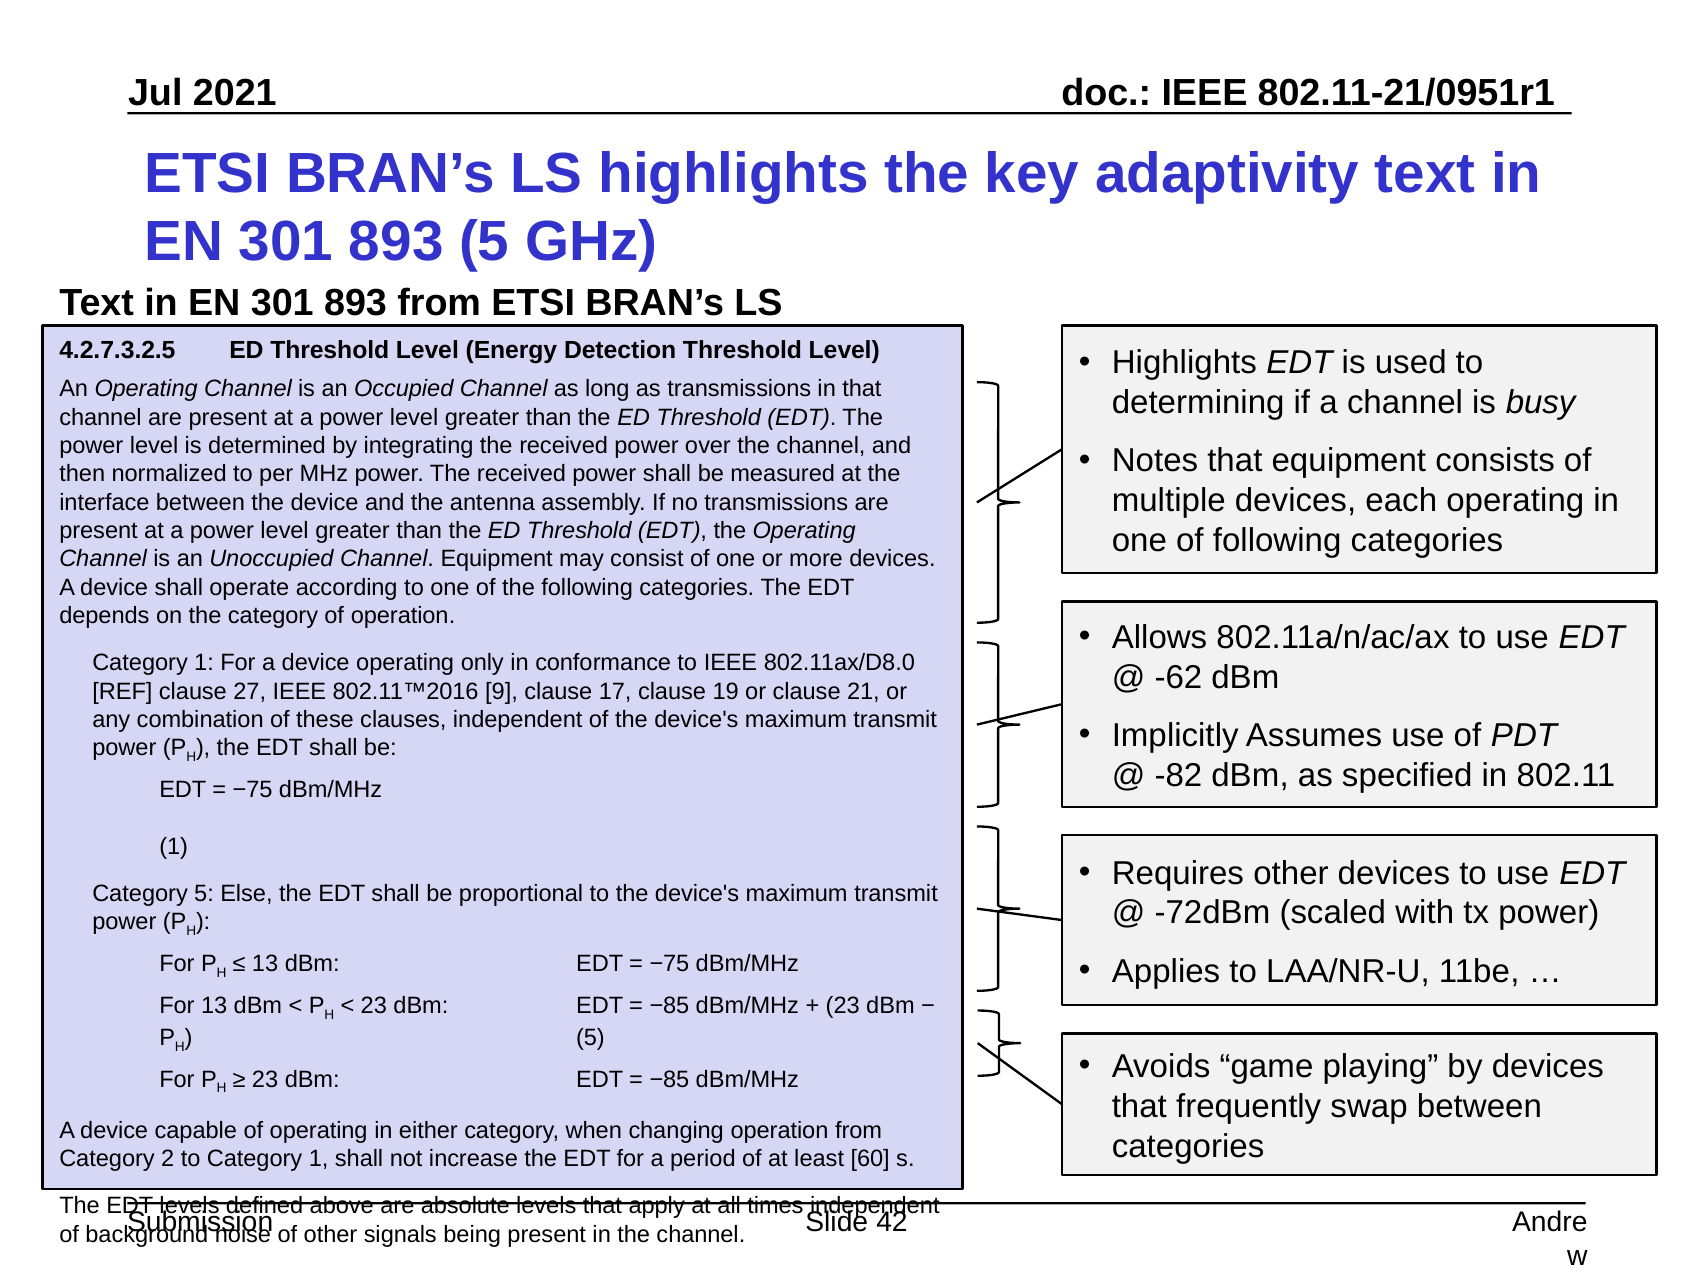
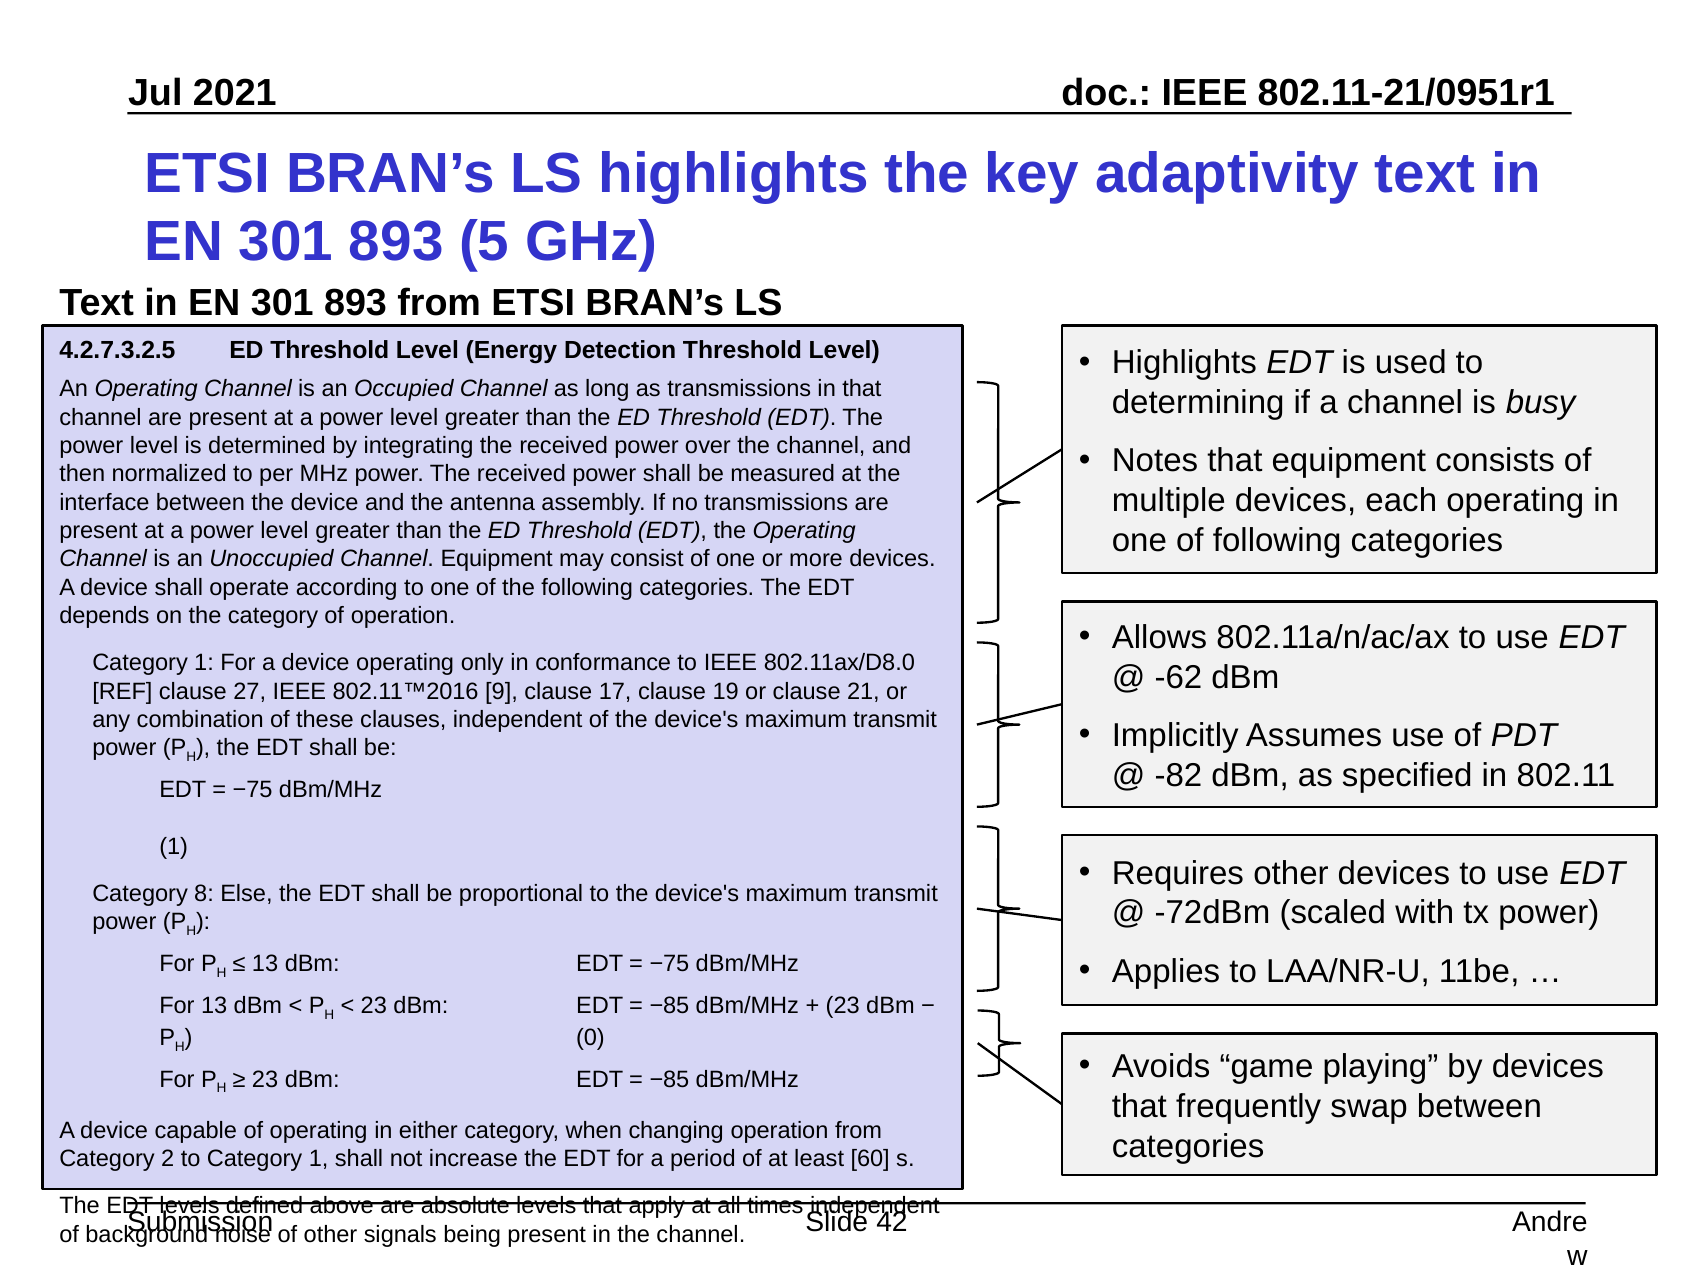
Category 5: 5 -> 8
5 at (591, 1038): 5 -> 0
